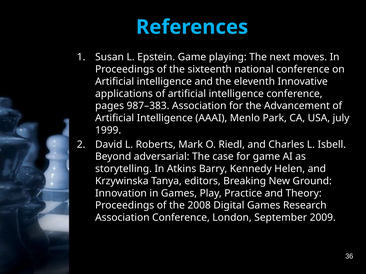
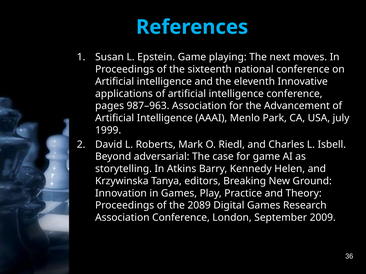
987–383: 987–383 -> 987–963
2008: 2008 -> 2089
